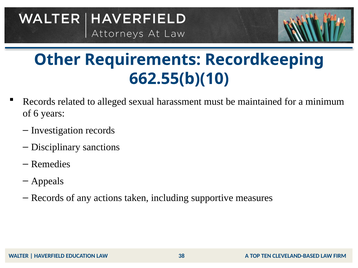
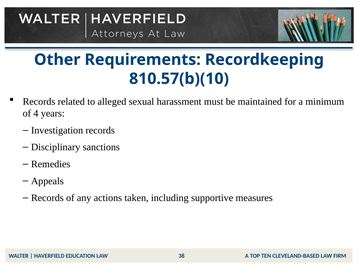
662.55(b)(10: 662.55(b)(10 -> 810.57(b)(10
6: 6 -> 4
